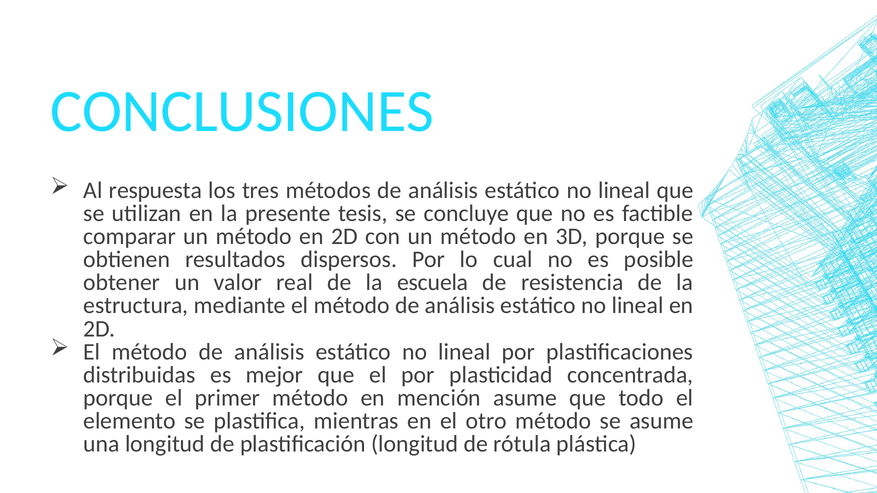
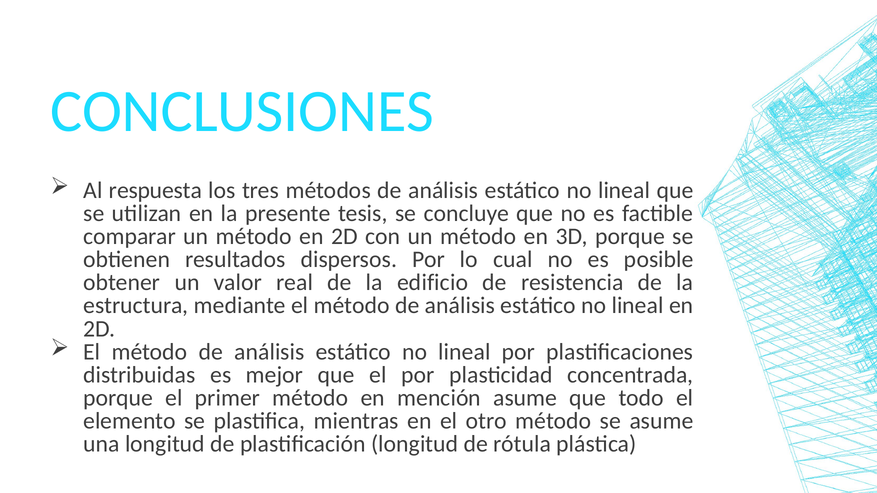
escuela: escuela -> edificio
